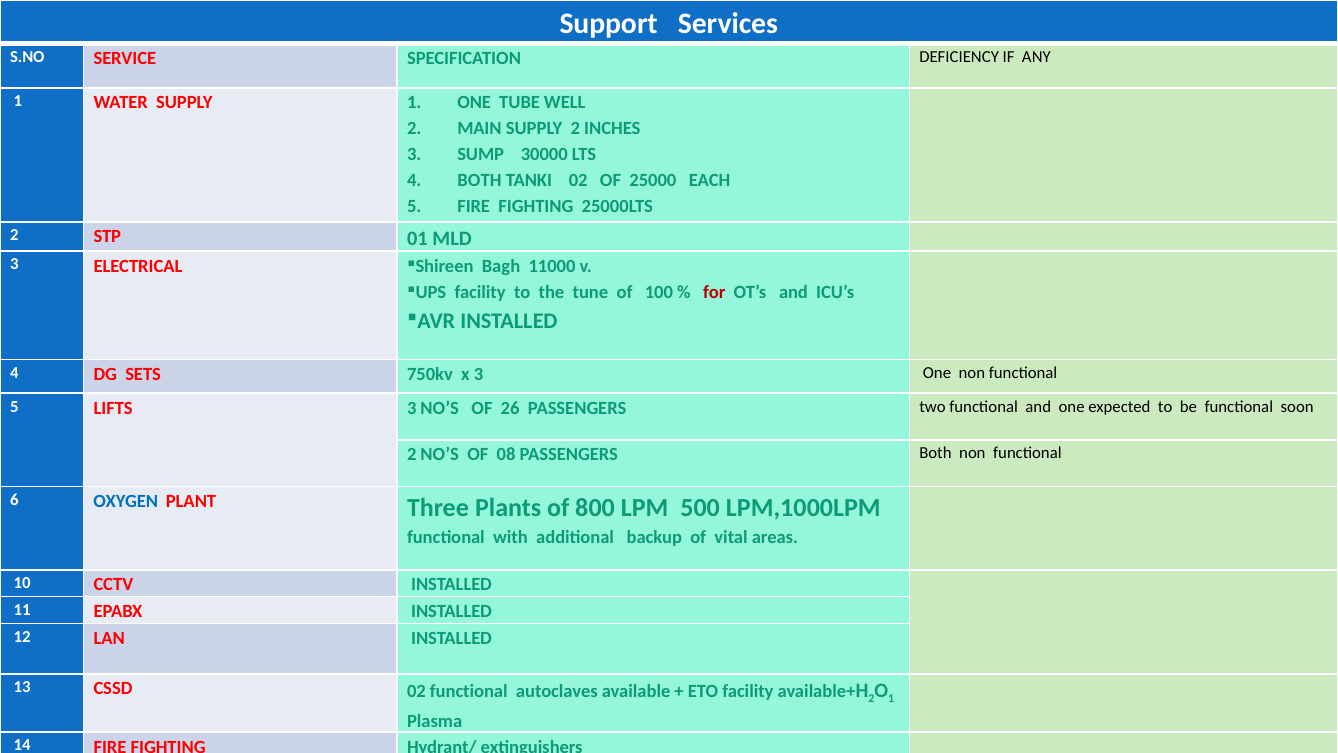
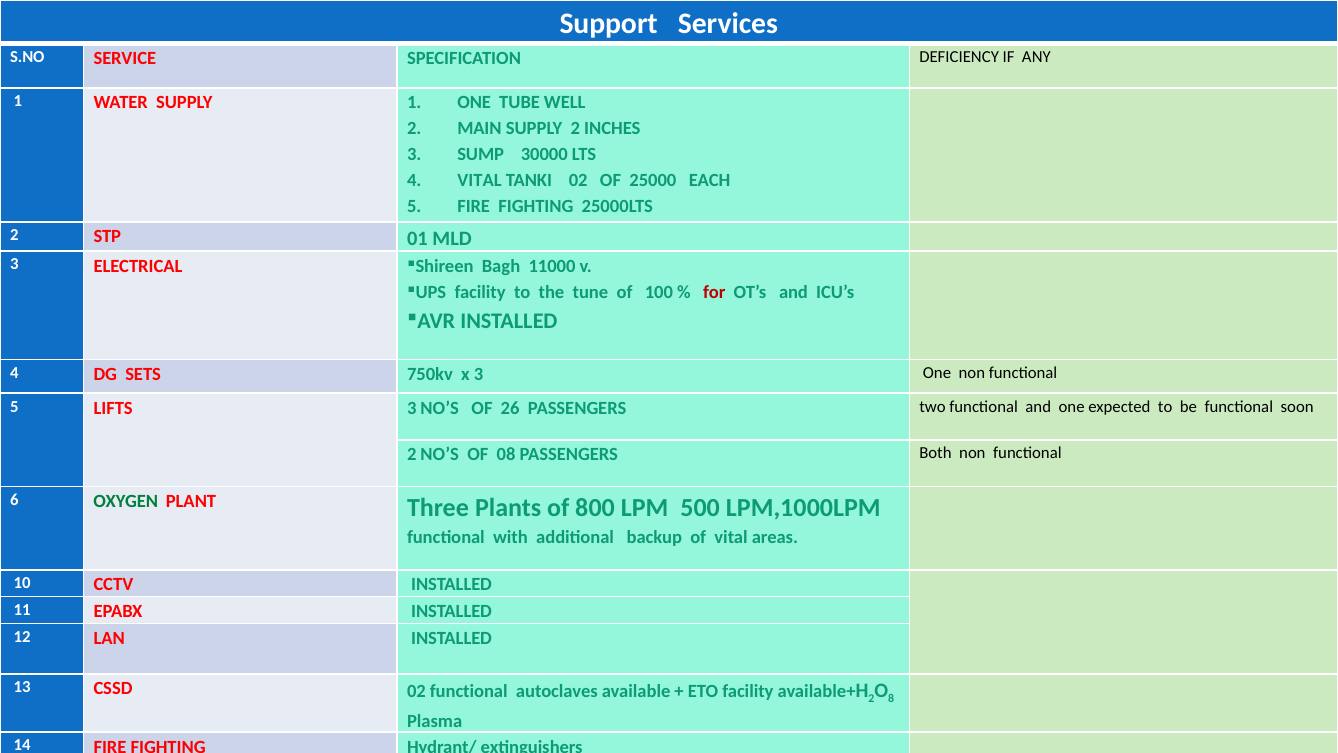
4 BOTH: BOTH -> VITAL
OXYGEN colour: blue -> green
1 at (891, 699): 1 -> 8
